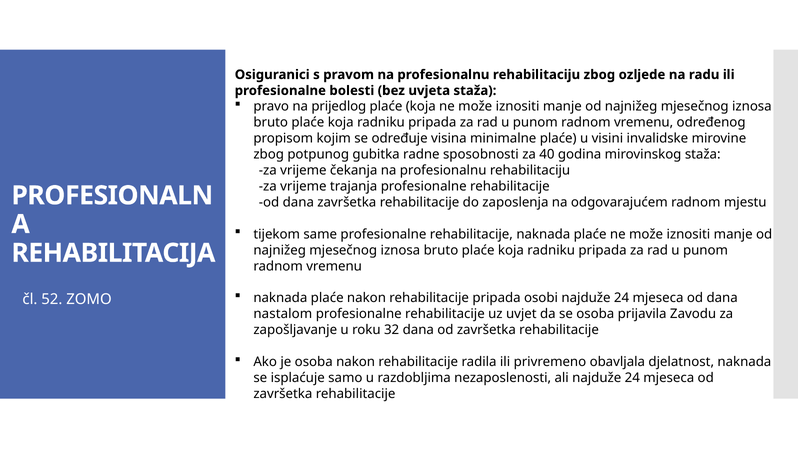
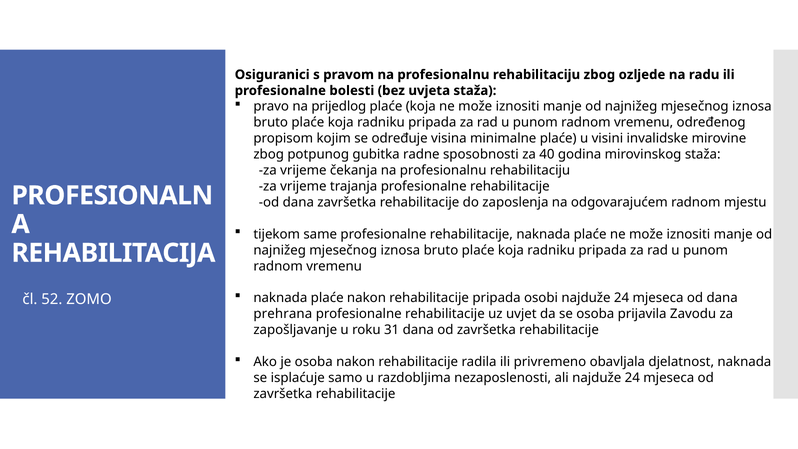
nastalom: nastalom -> prehrana
32: 32 -> 31
